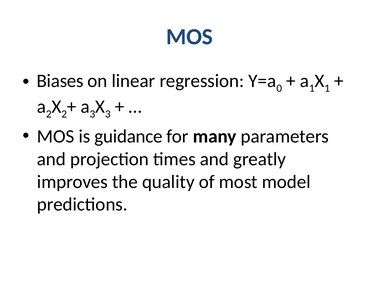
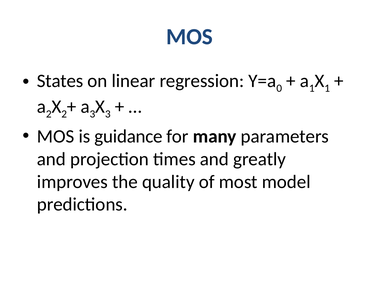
Biases: Biases -> States
